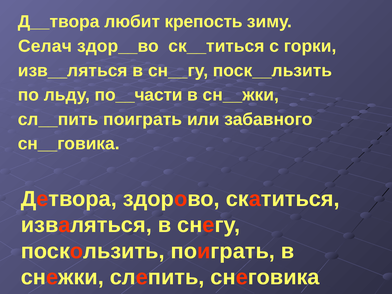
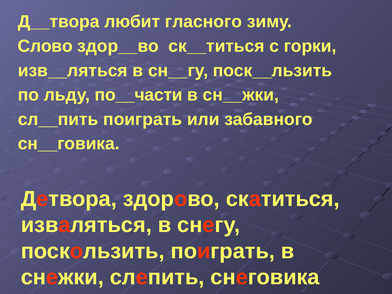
крепость: крепость -> гласного
Селач: Селач -> Слово
